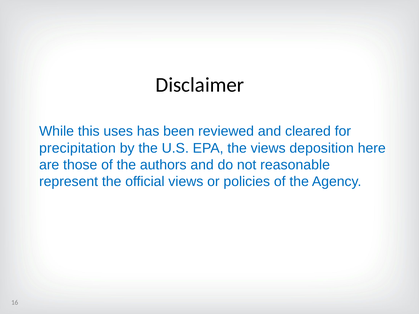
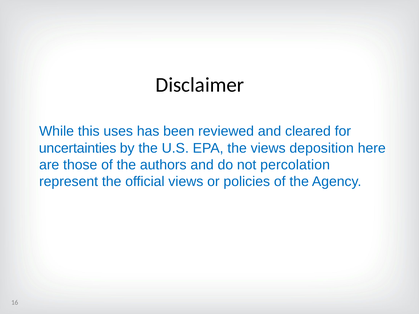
precipitation: precipitation -> uncertainties
reasonable: reasonable -> percolation
